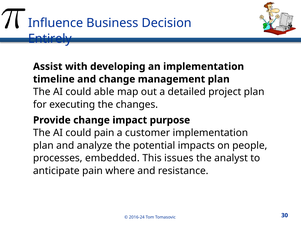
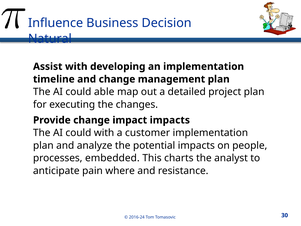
Entirely: Entirely -> Natural
impact purpose: purpose -> impacts
could pain: pain -> with
issues: issues -> charts
